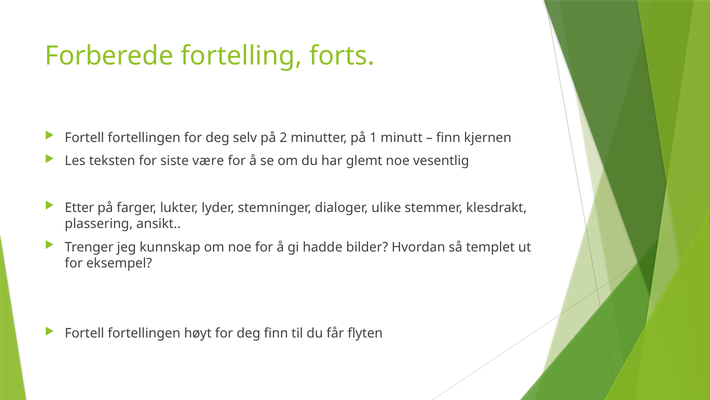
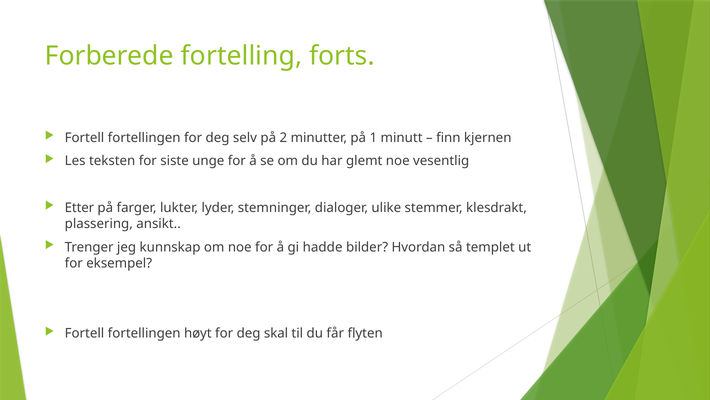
være: være -> unge
deg finn: finn -> skal
